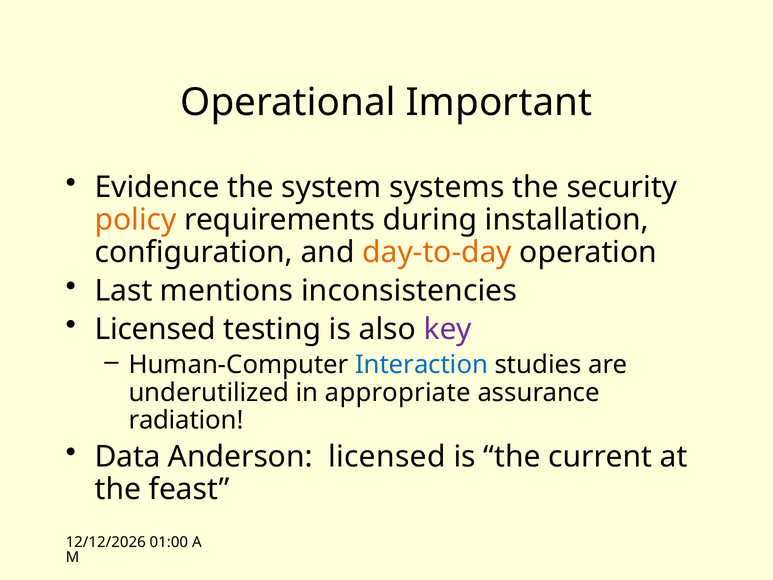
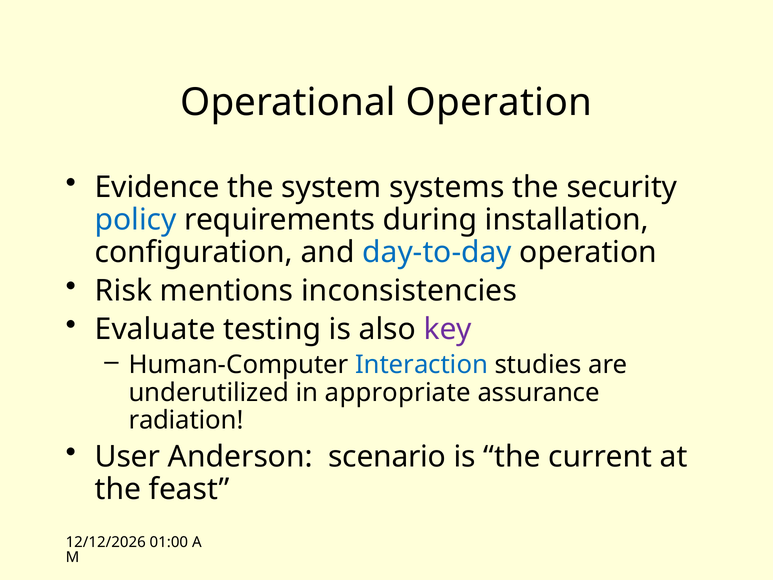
Operational Important: Important -> Operation
policy colour: orange -> blue
day-to-day colour: orange -> blue
Last: Last -> Risk
Licensed at (155, 329): Licensed -> Evaluate
Data: Data -> User
Anderson licensed: licensed -> scenario
